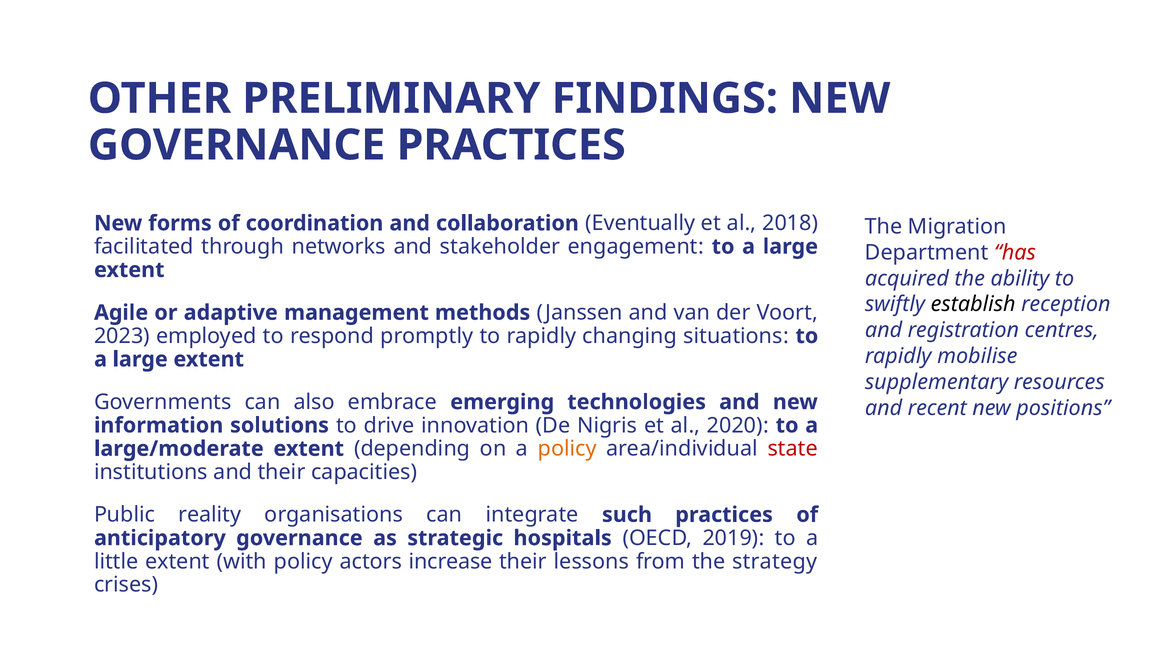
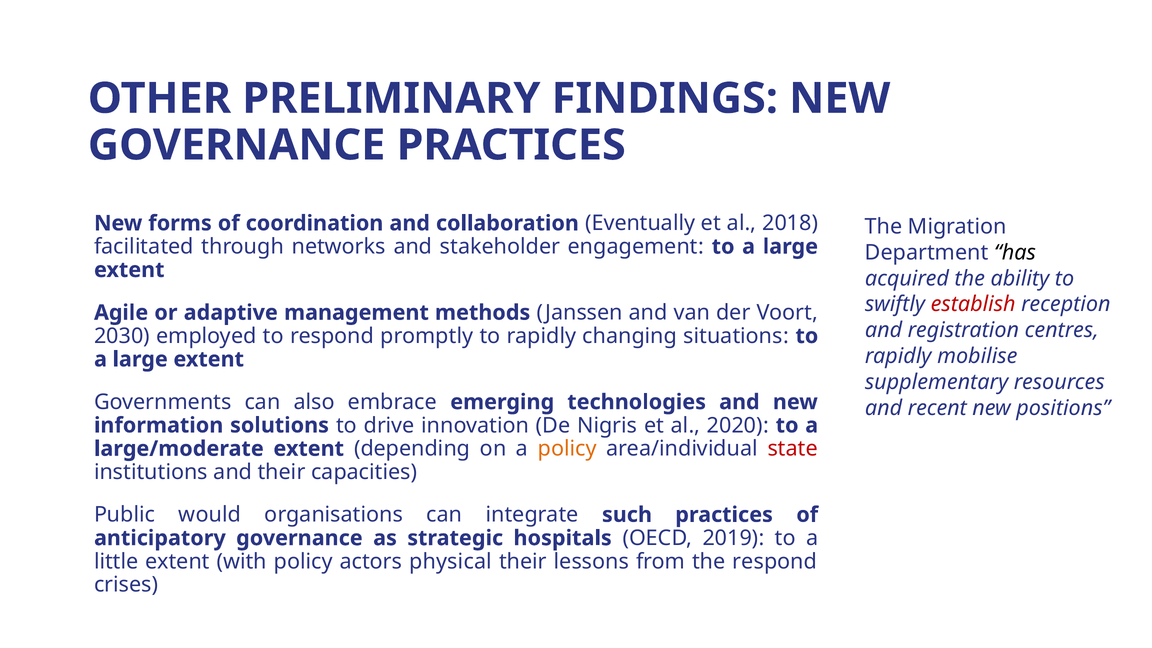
has colour: red -> black
establish colour: black -> red
2023: 2023 -> 2030
reality: reality -> would
increase: increase -> physical
the strategy: strategy -> respond
